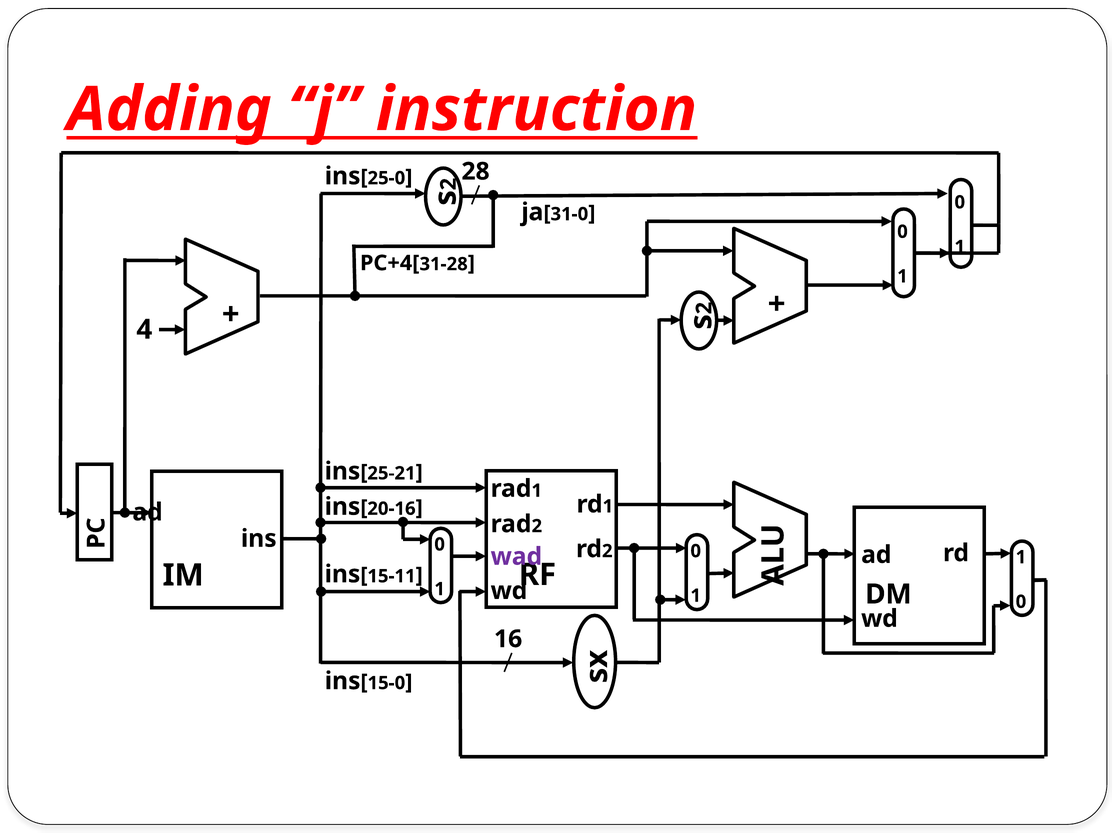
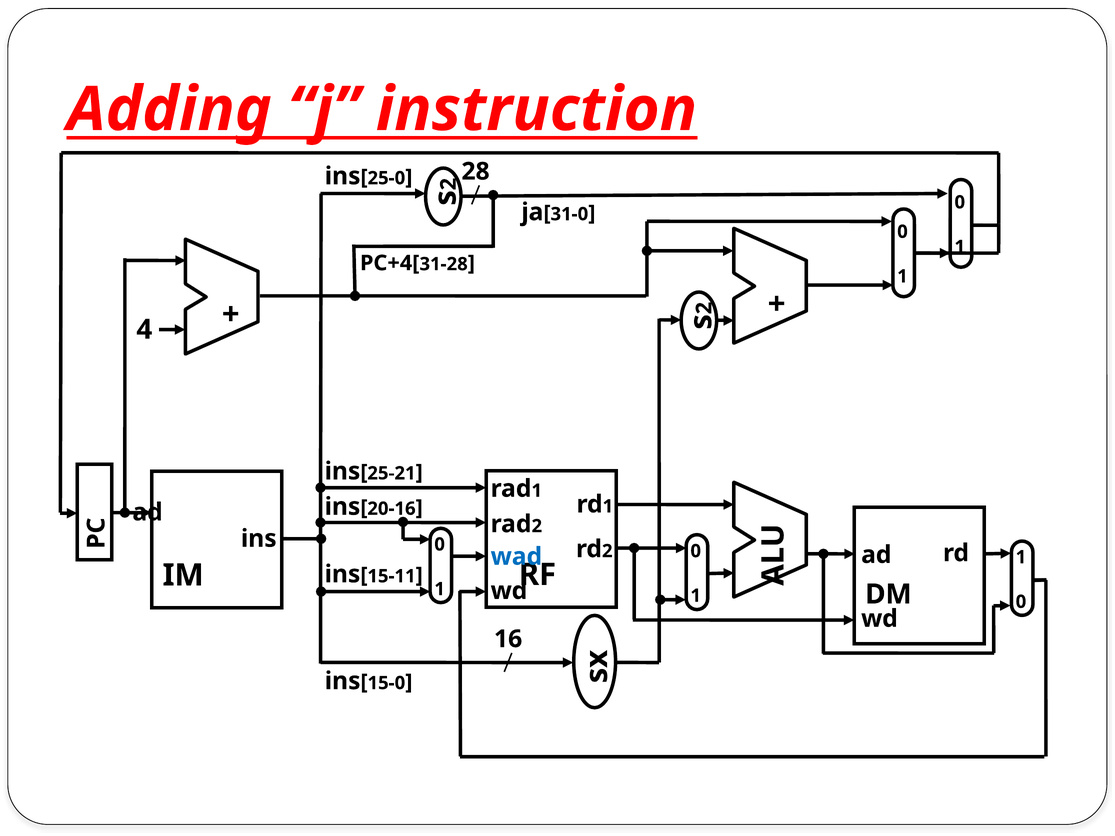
wad colour: purple -> blue
